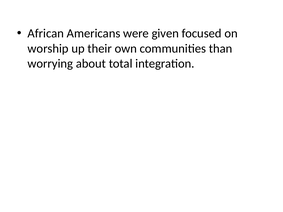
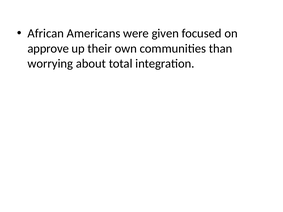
worship: worship -> approve
